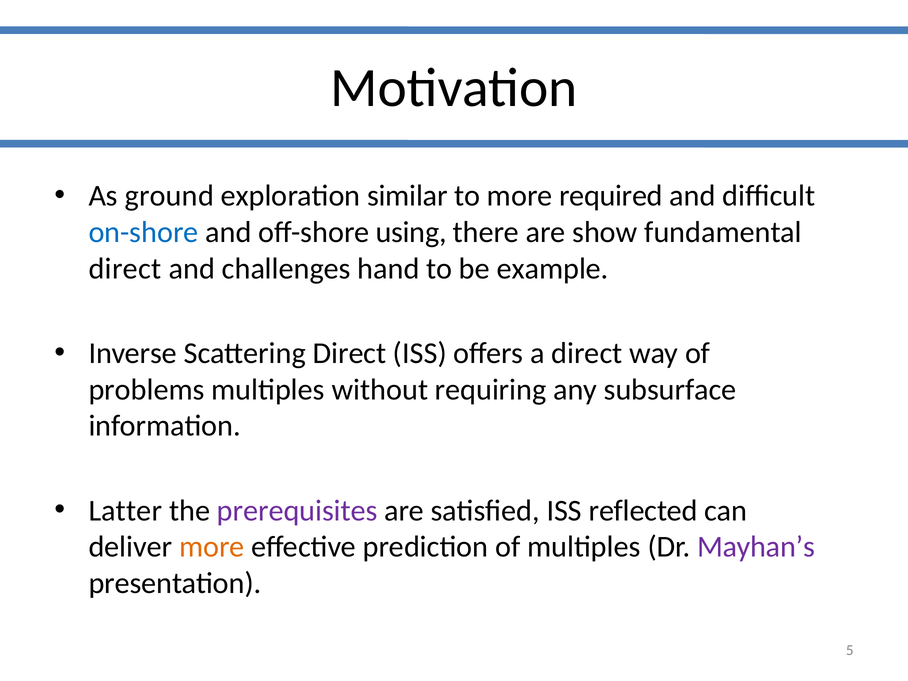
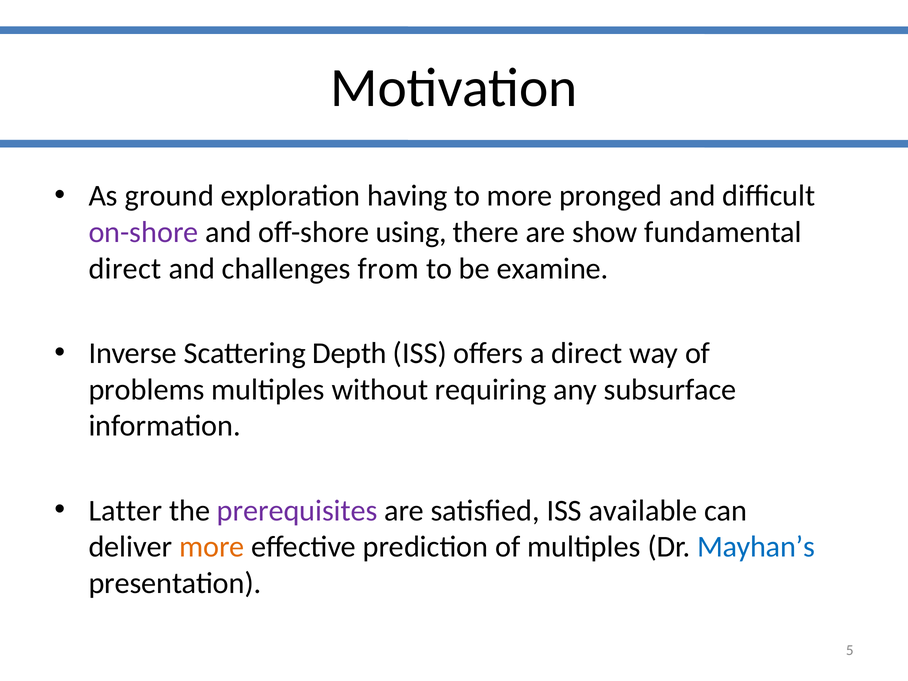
similar: similar -> having
required: required -> pronged
on-shore colour: blue -> purple
hand: hand -> from
example: example -> examine
Scattering Direct: Direct -> Depth
reflected: reflected -> available
Mayhan’s colour: purple -> blue
